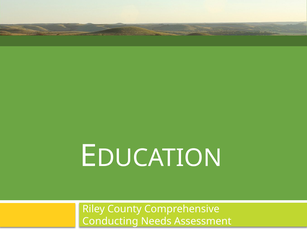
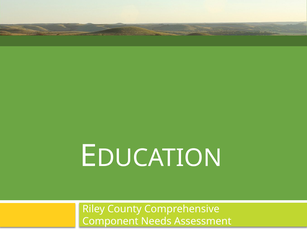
Conducting: Conducting -> Component
